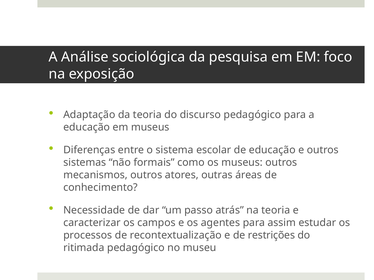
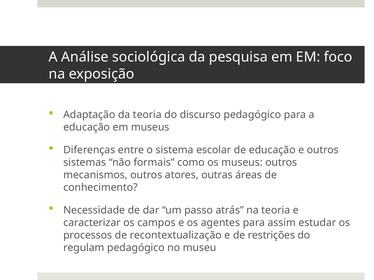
ritimada: ritimada -> regulam
